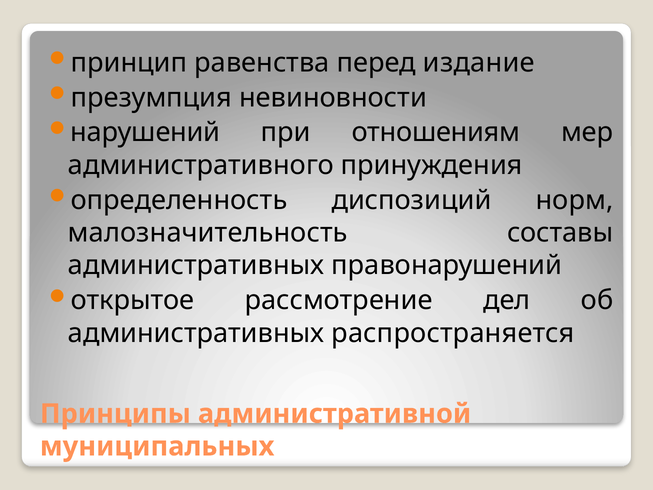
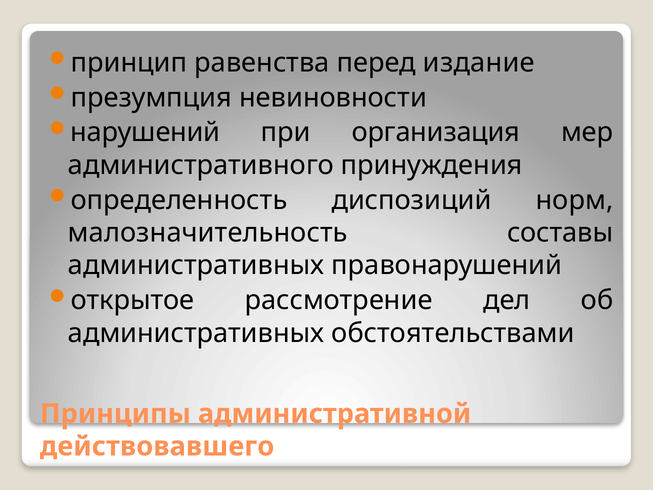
отношениям: отношениям -> организация
распространяется: распространяется -> обстоятельствами
муниципальных: муниципальных -> действовавшего
